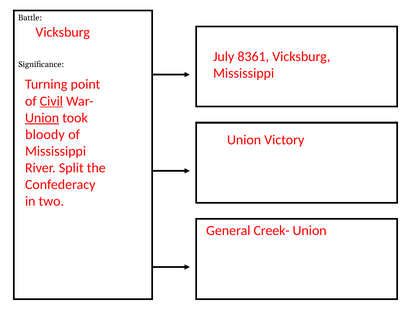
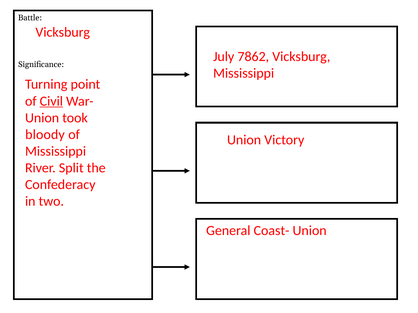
8361: 8361 -> 7862
Union at (42, 118) underline: present -> none
Creek-: Creek- -> Coast-
